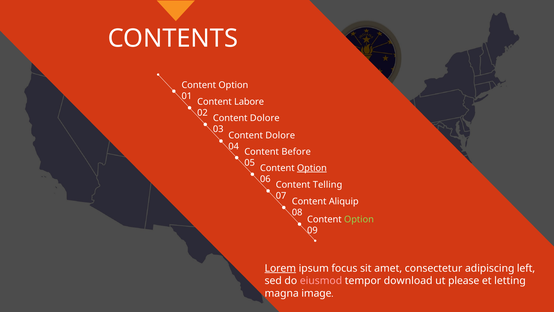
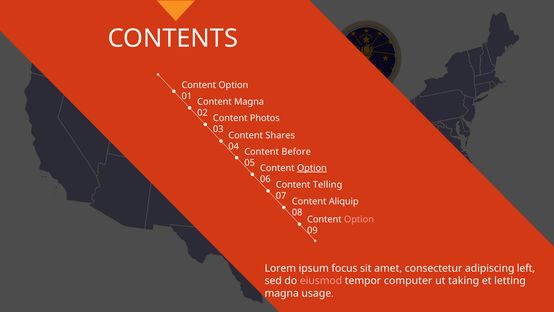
Content Labore: Labore -> Magna
Dolore at (265, 118): Dolore -> Photos
Dolore at (280, 135): Dolore -> Shares
Option at (359, 219) colour: light green -> pink
Lorem underline: present -> none
download: download -> computer
please: please -> taking
image: image -> usage
